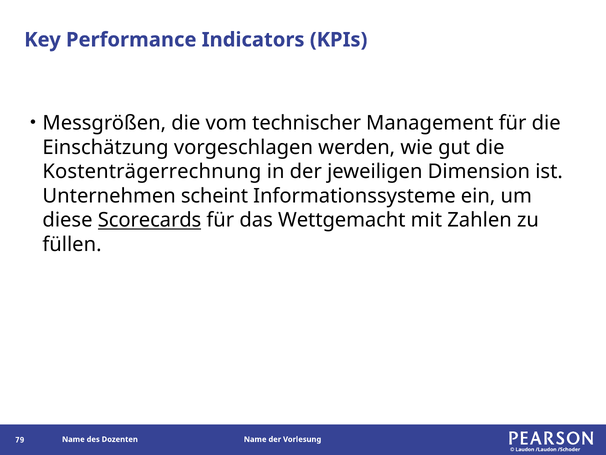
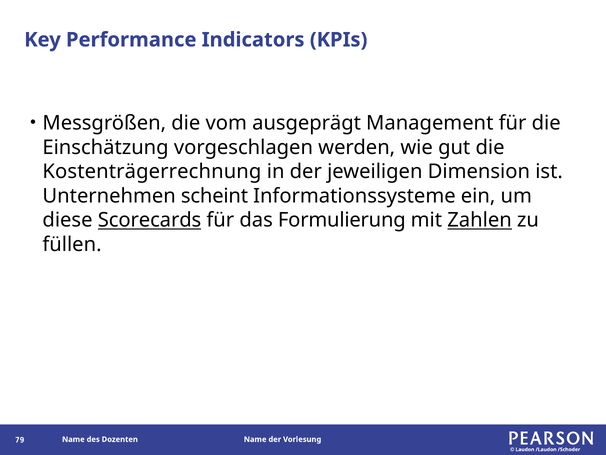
technischer: technischer -> ausgeprägt
Wettgemacht: Wettgemacht -> Formulierung
Zahlen underline: none -> present
